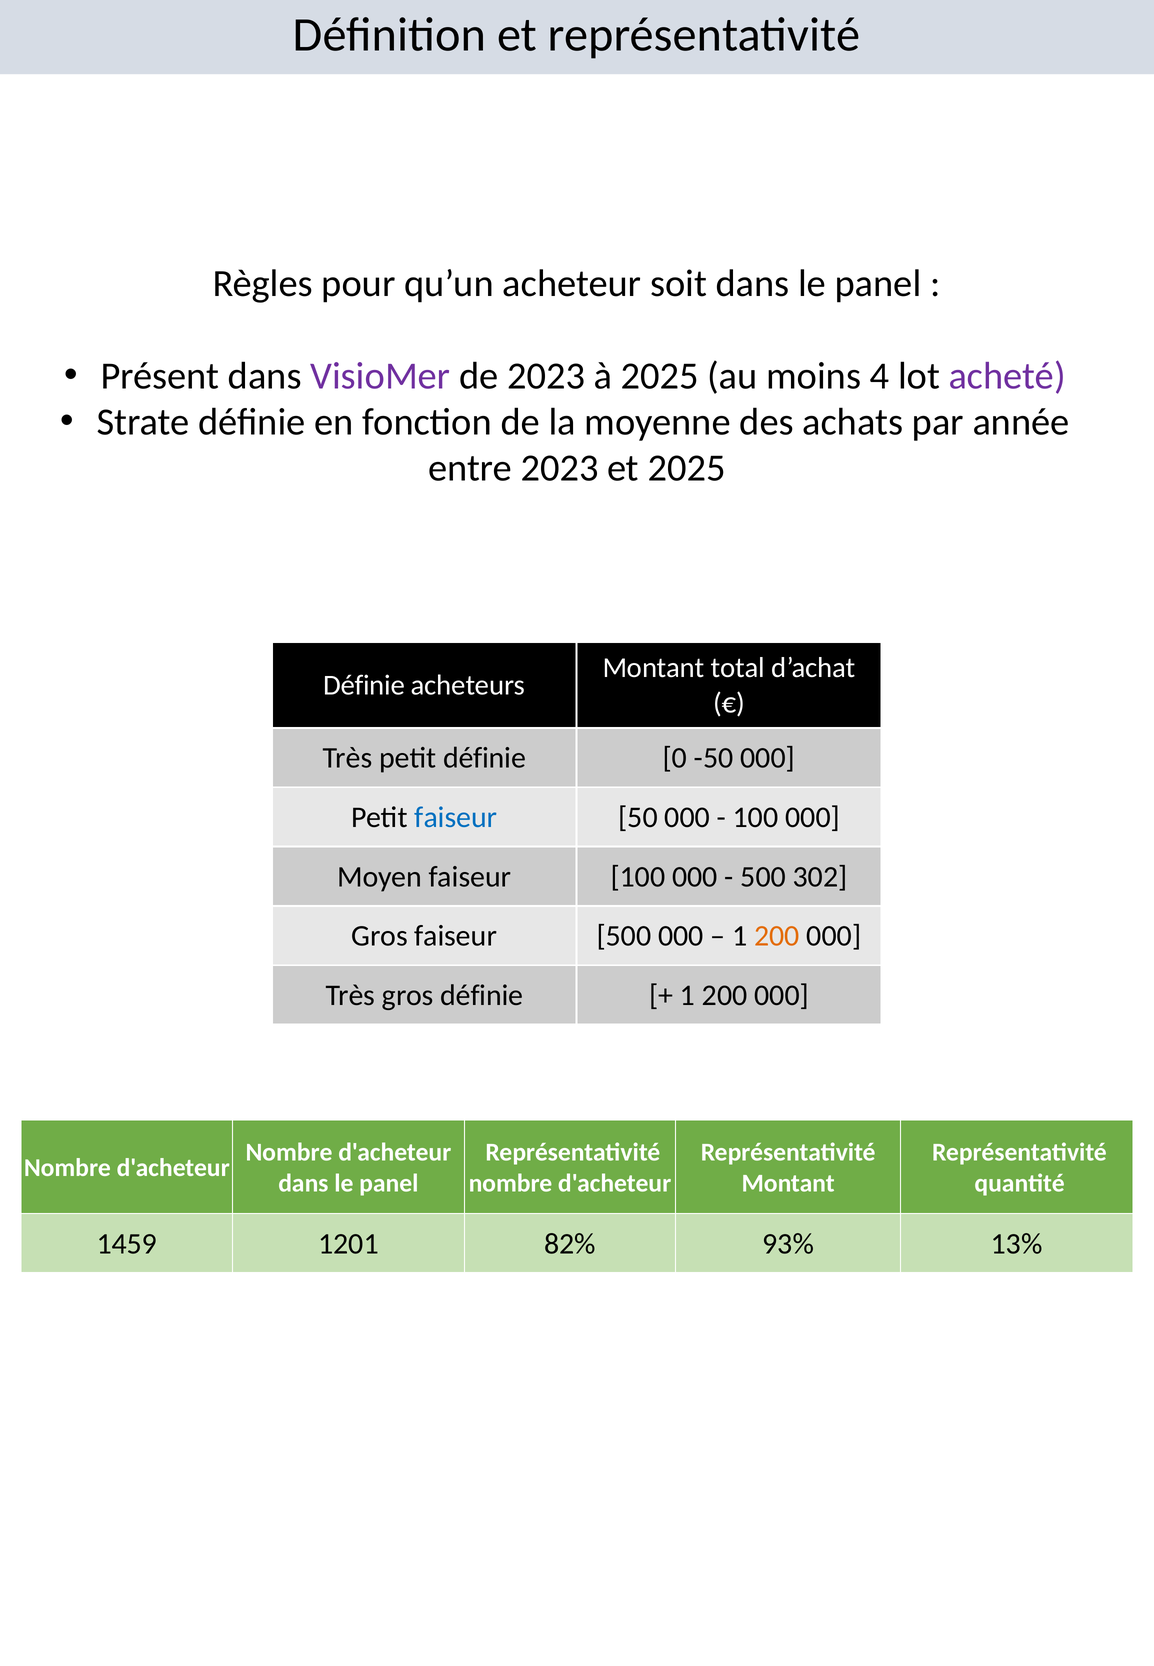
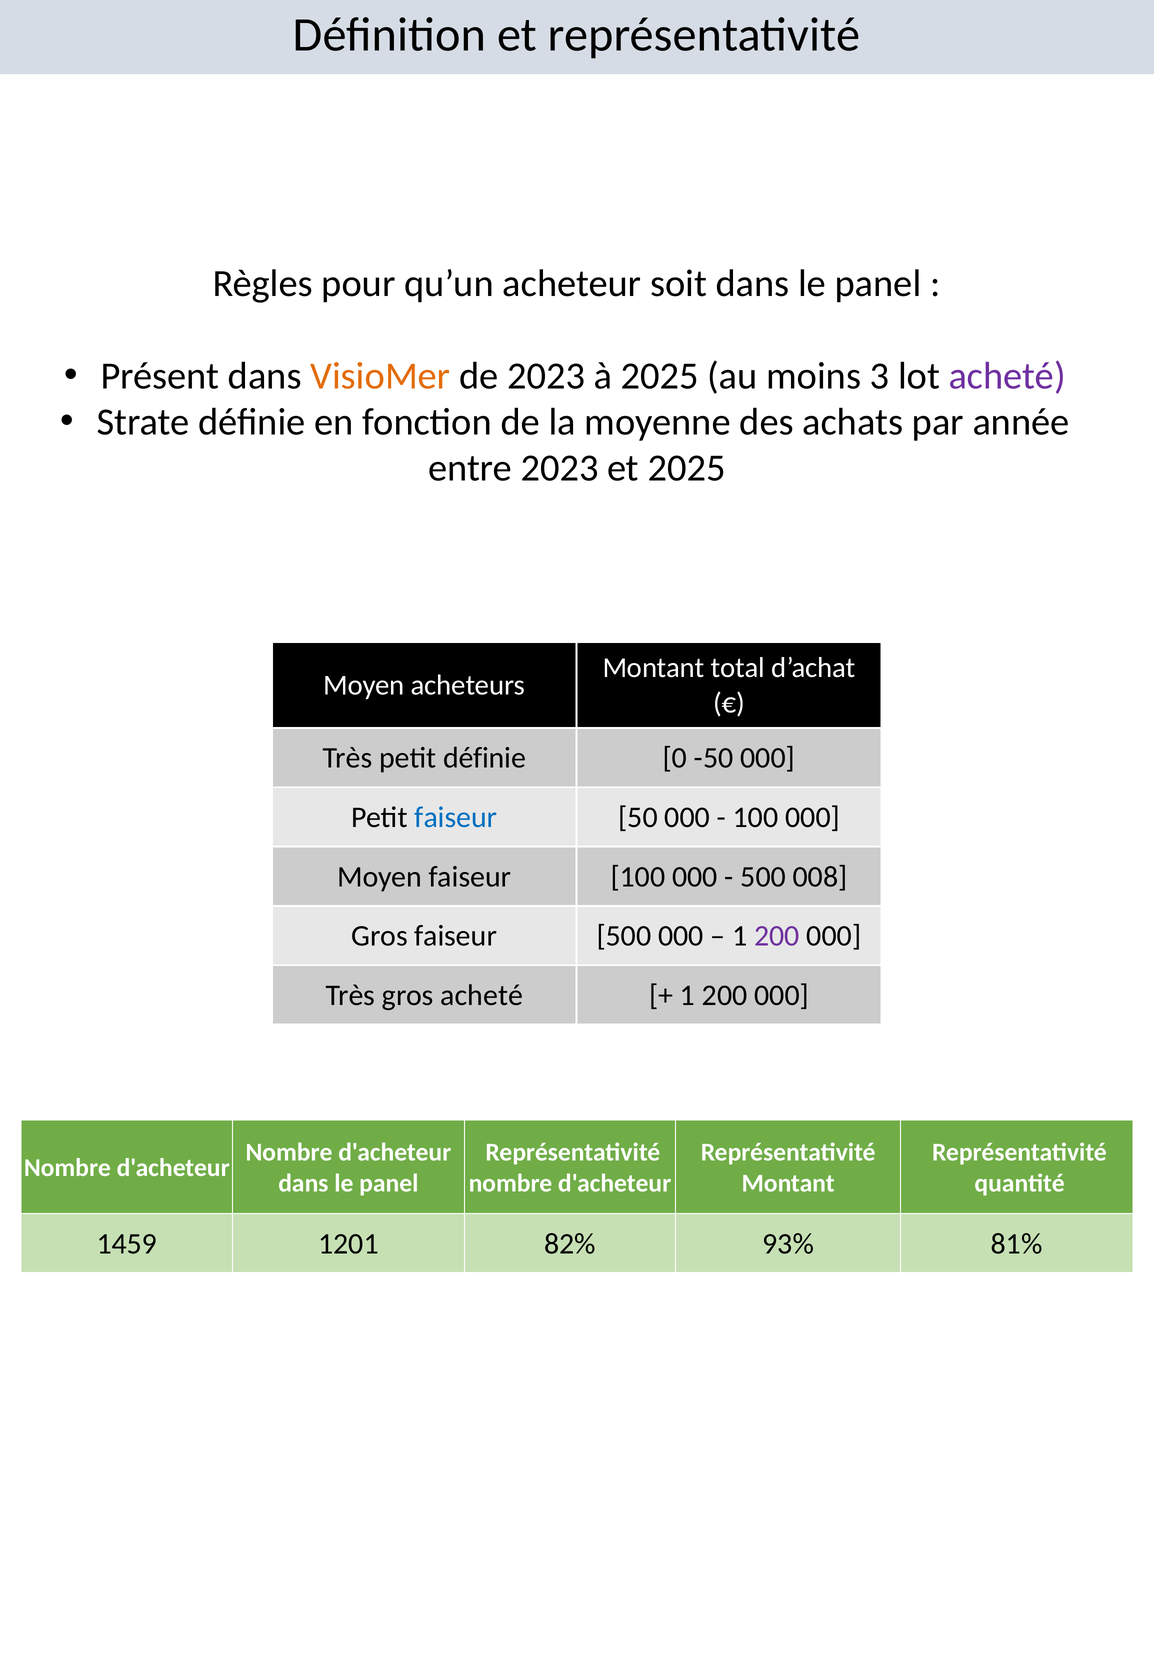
VisioMer colour: purple -> orange
4: 4 -> 3
Définie at (364, 686): Définie -> Moyen
302: 302 -> 008
200 at (777, 937) colour: orange -> purple
gros définie: définie -> acheté
13%: 13% -> 81%
